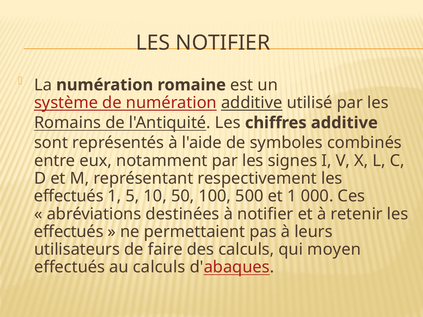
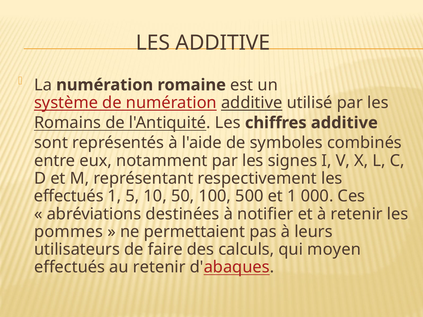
LES NOTIFIER: NOTIFIER -> ADDITIVE
effectués at (69, 232): effectués -> pommes
au calculs: calculs -> retenir
